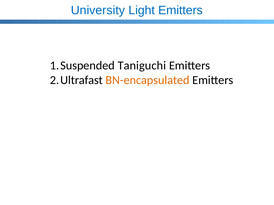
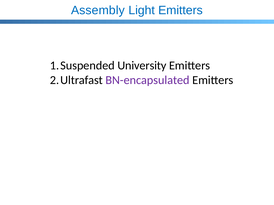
University: University -> Assembly
Taniguchi: Taniguchi -> University
BN-encapsulated colour: orange -> purple
